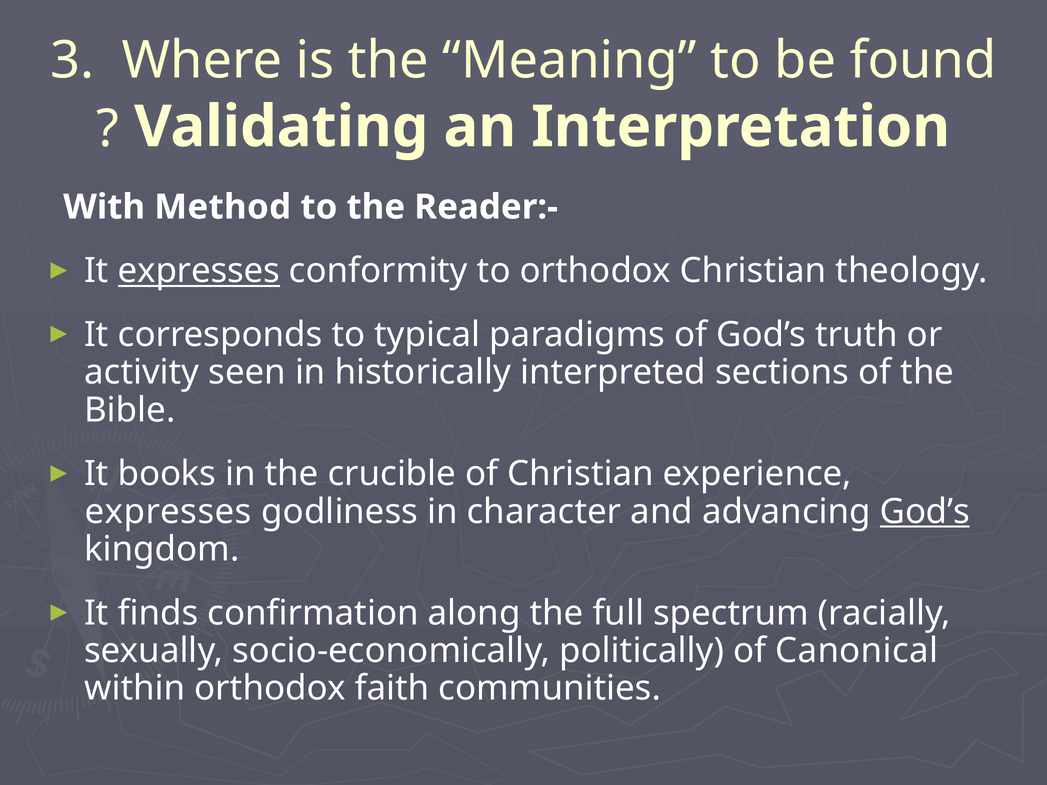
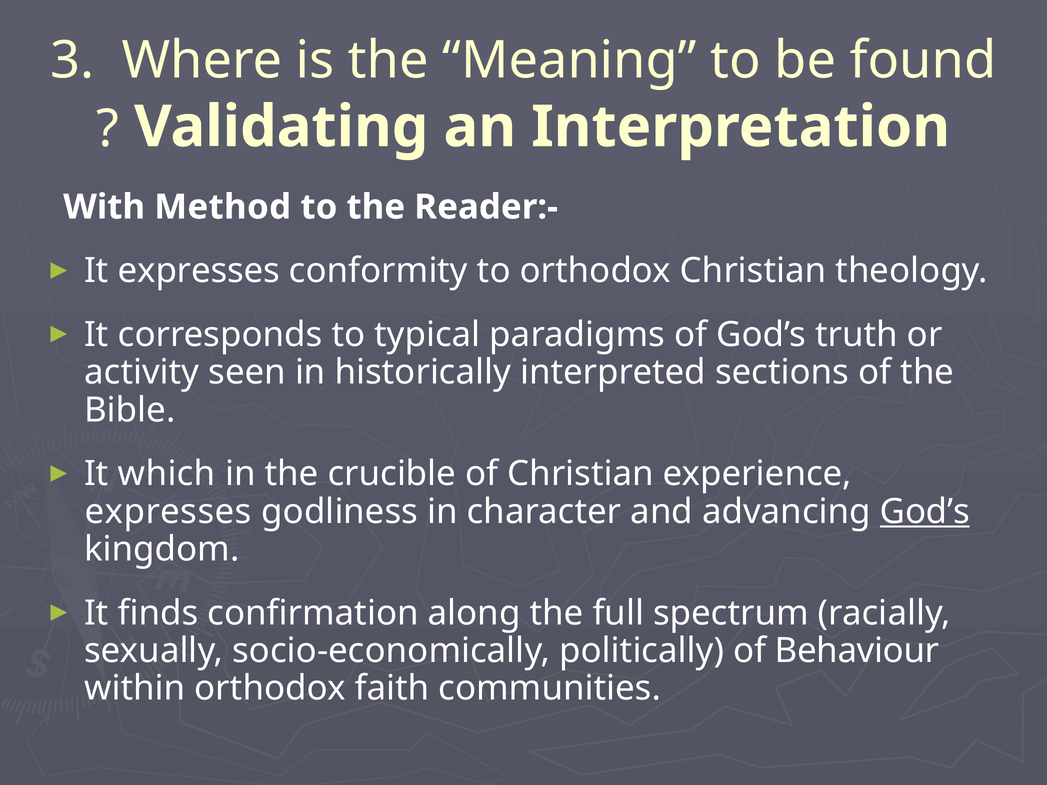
expresses at (199, 271) underline: present -> none
books: books -> which
Canonical: Canonical -> Behaviour
